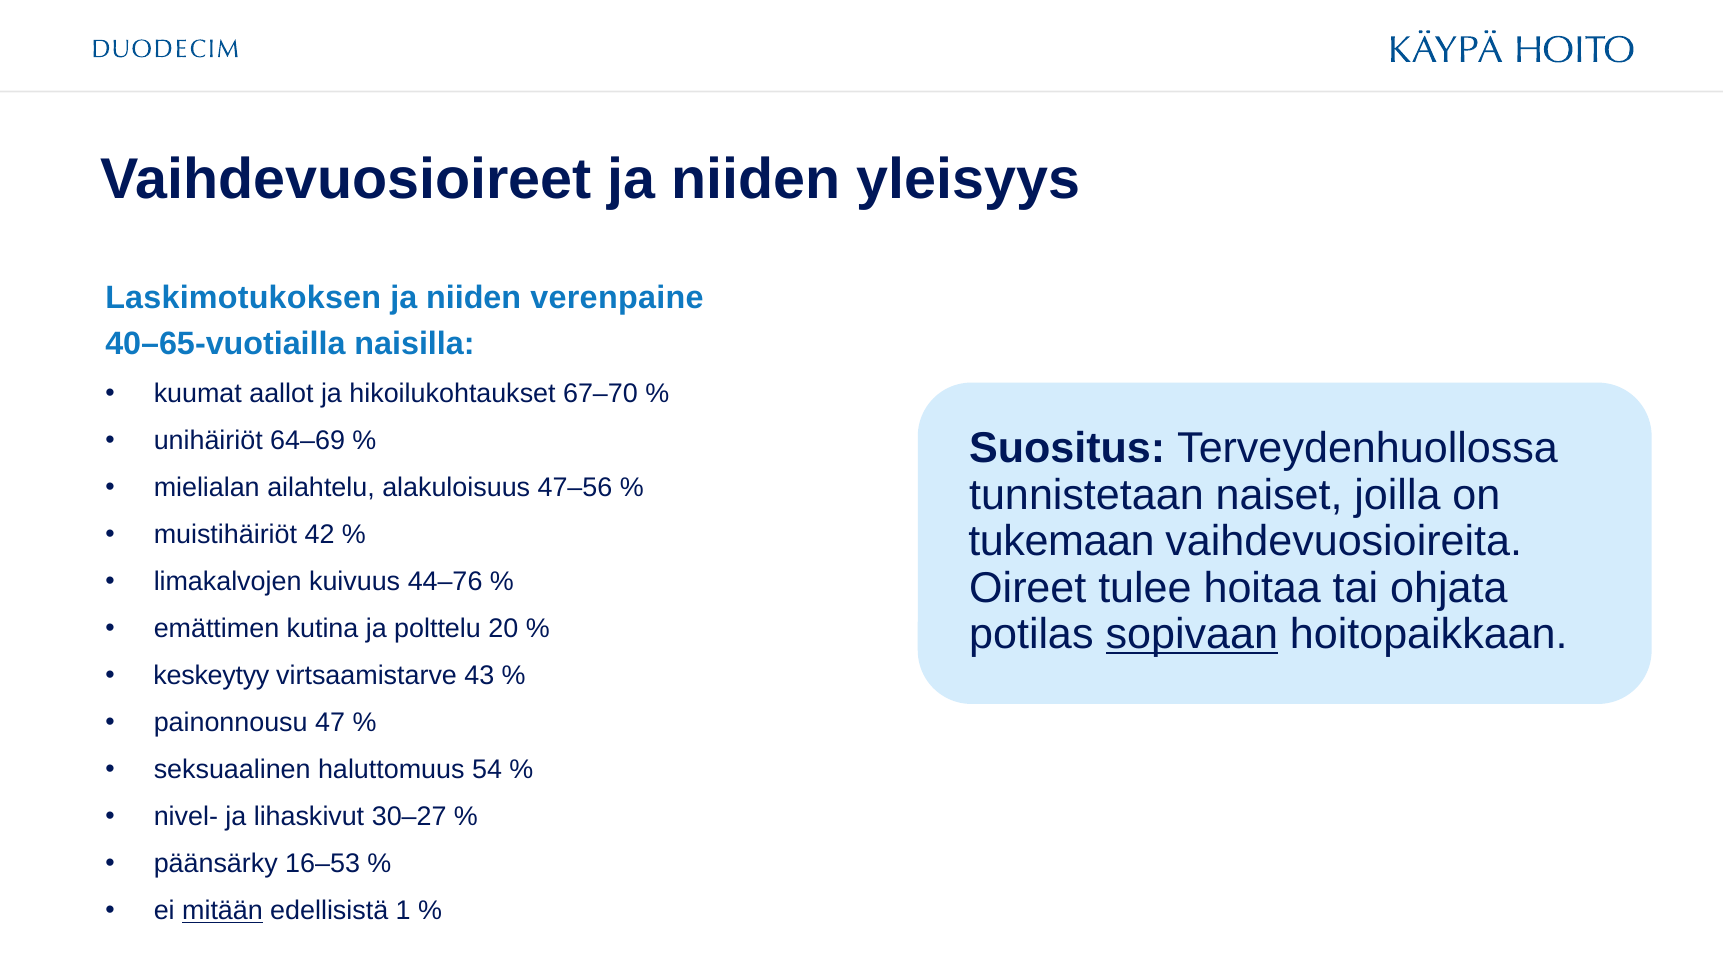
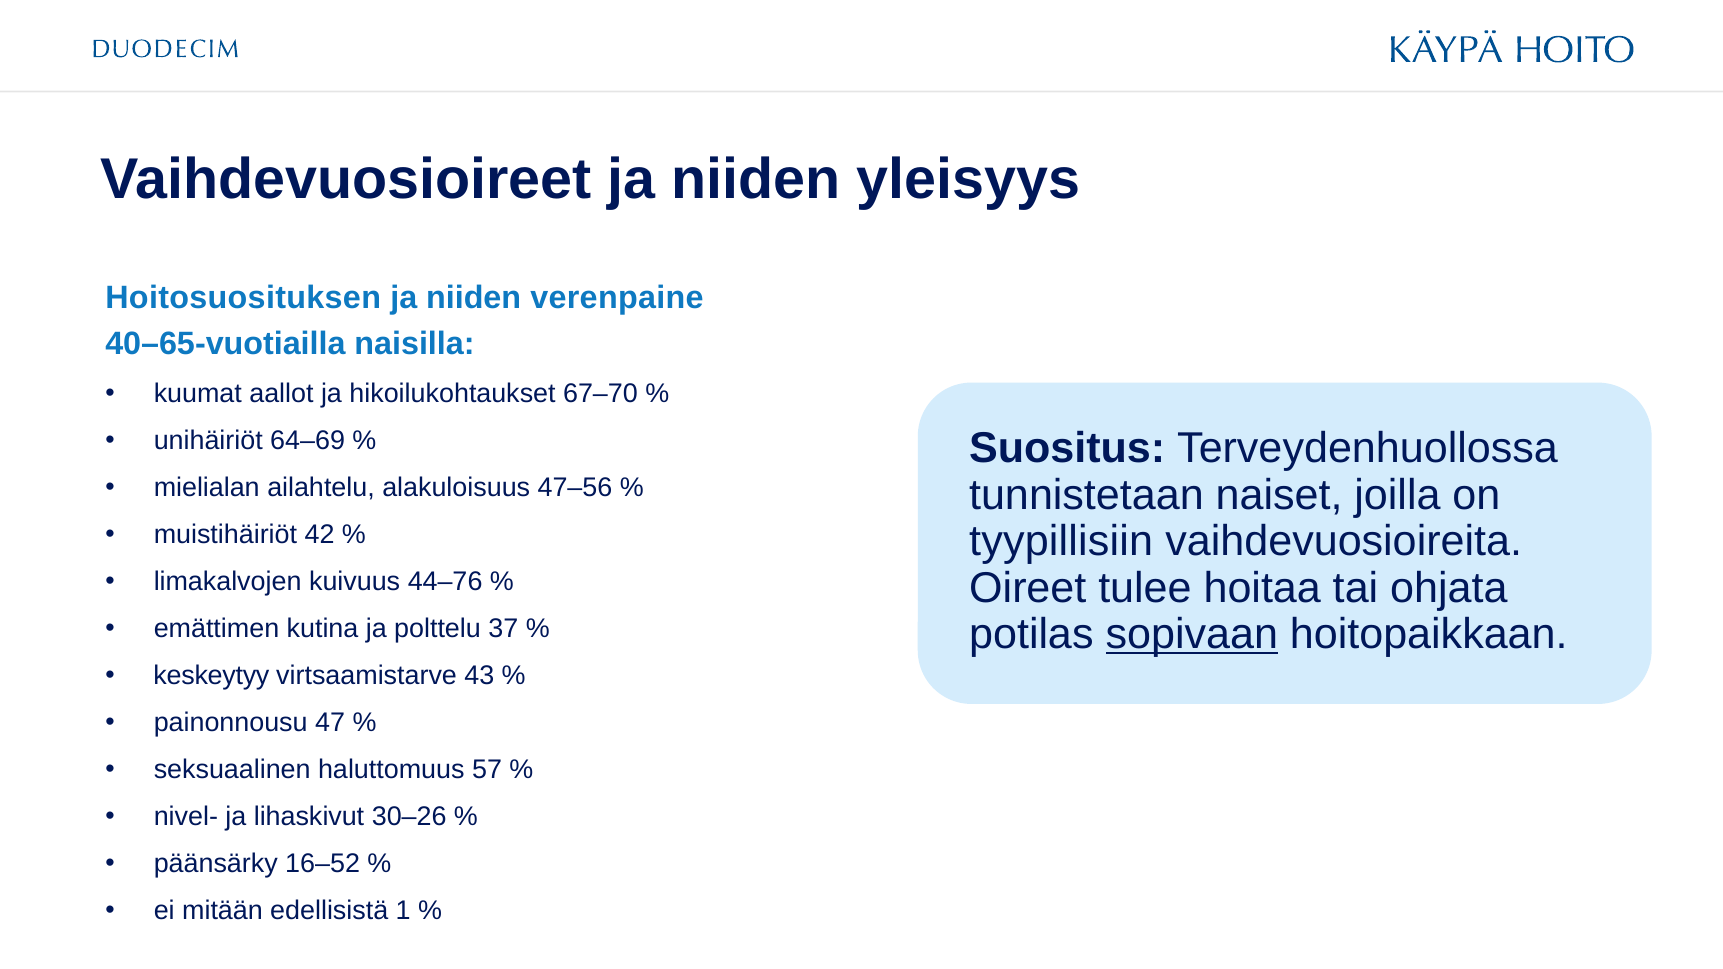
Laskimotukoksen: Laskimotukoksen -> Hoitosuosituksen
tukemaan: tukemaan -> tyypillisiin
20: 20 -> 37
54: 54 -> 57
30–27: 30–27 -> 30–26
16–53: 16–53 -> 16–52
mitään underline: present -> none
